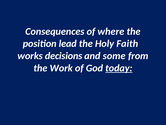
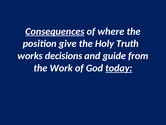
Consequences underline: none -> present
lead: lead -> give
Faith: Faith -> Truth
some: some -> guide
